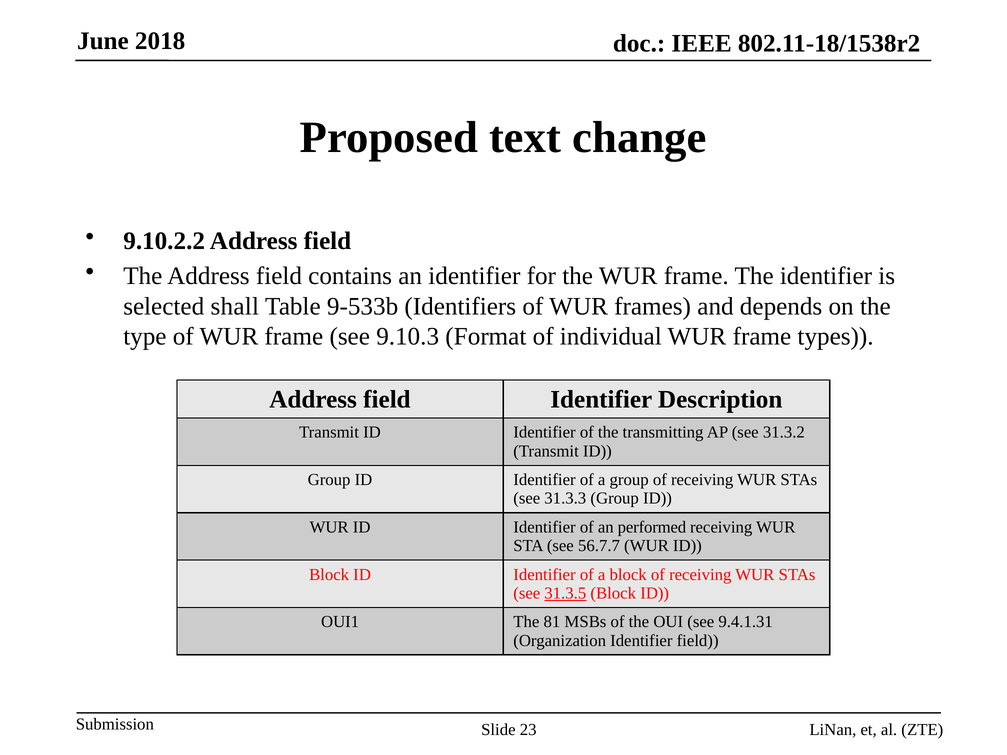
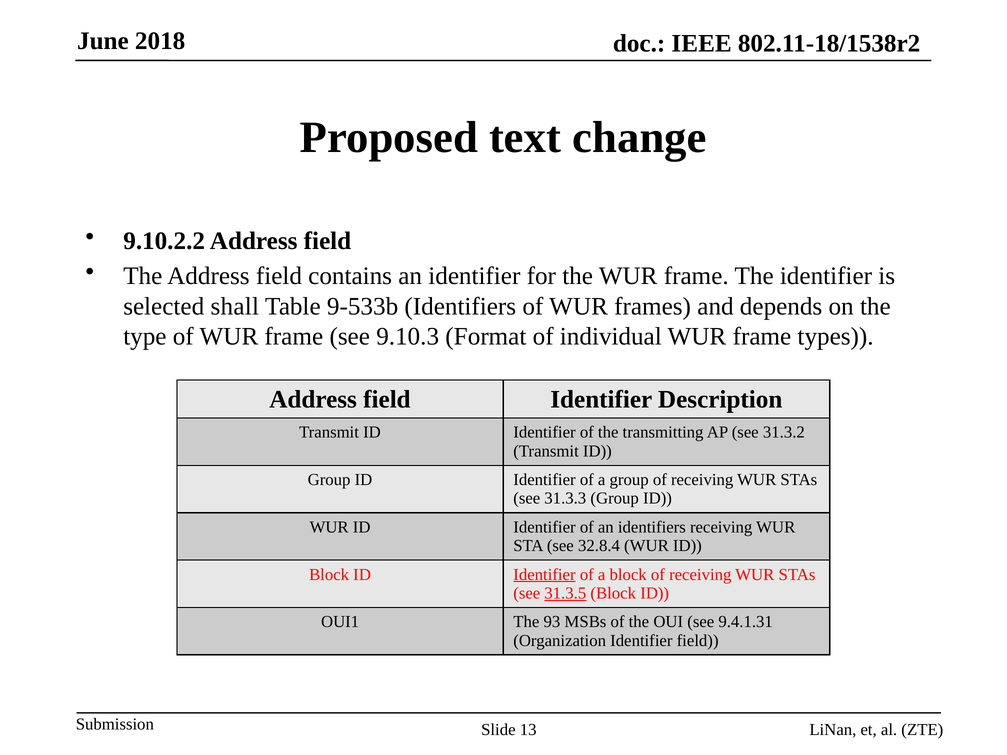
an performed: performed -> identifiers
56.7.7: 56.7.7 -> 32.8.4
Identifier at (544, 575) underline: none -> present
81: 81 -> 93
23: 23 -> 13
